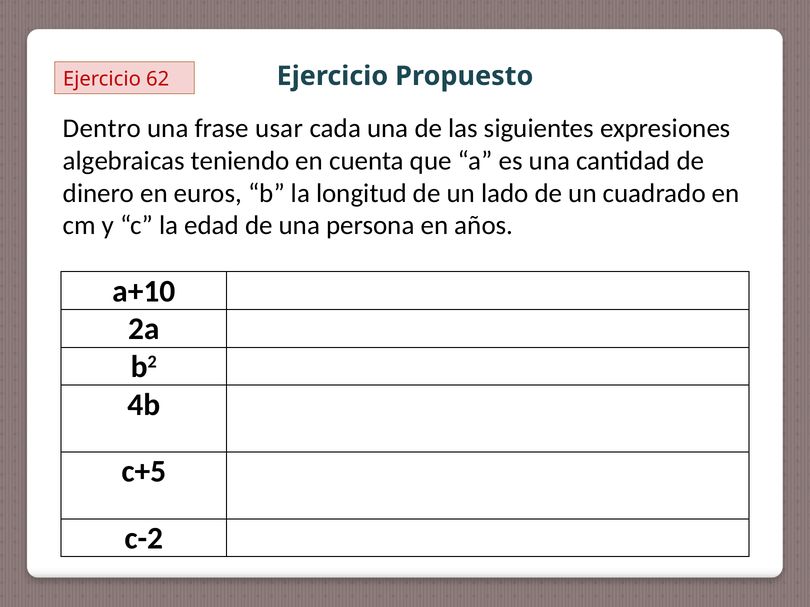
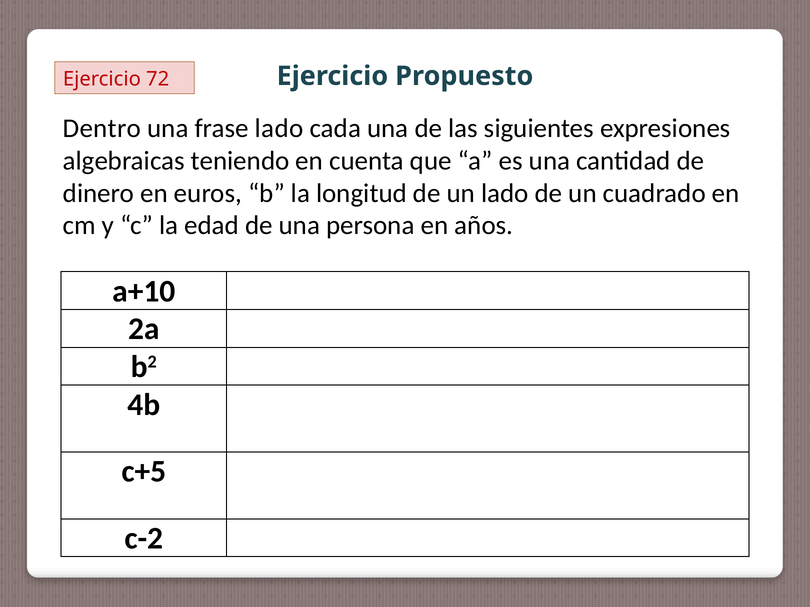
62: 62 -> 72
frase usar: usar -> lado
